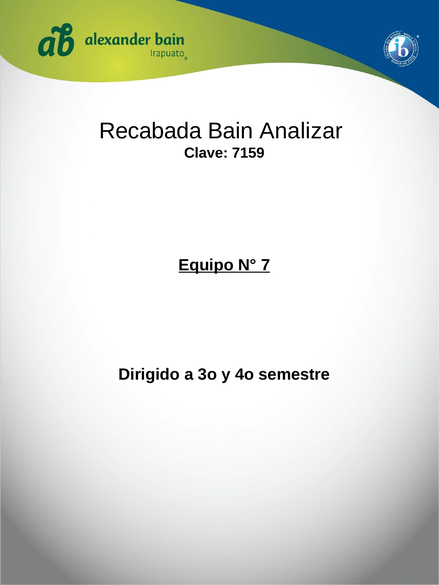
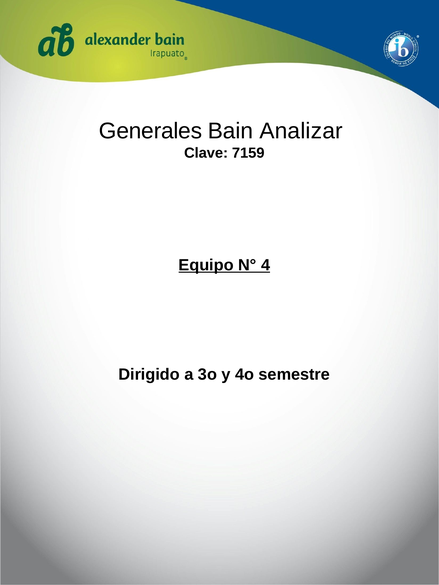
Recabada: Recabada -> Generales
7: 7 -> 4
